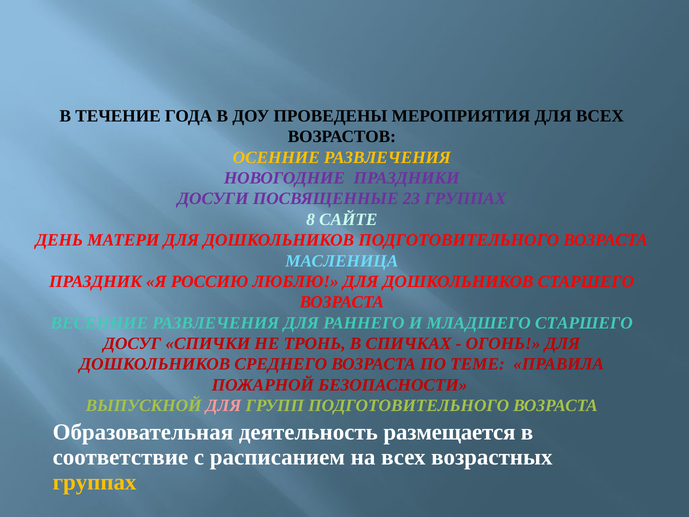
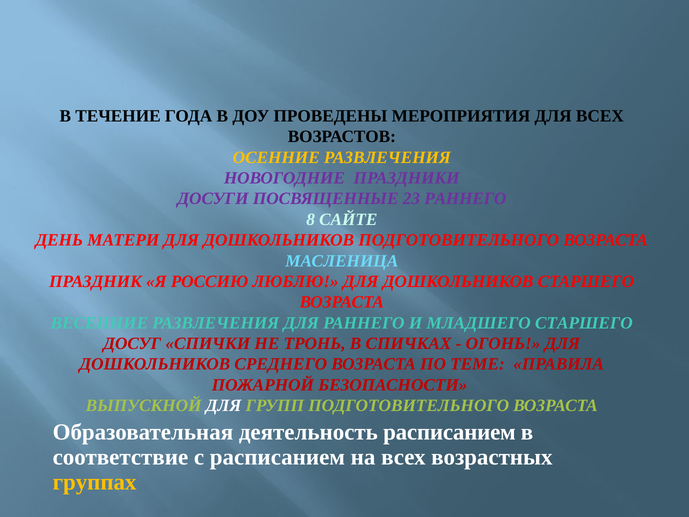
23 ГРУППАХ: ГРУППАХ -> РАННЕГО
ДЛЯ at (224, 405) colour: pink -> white
деятельность размещается: размещается -> расписанием
